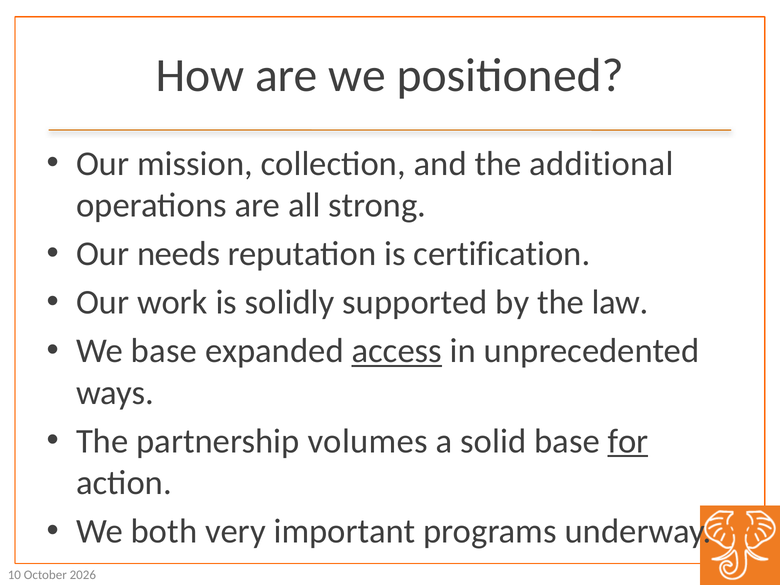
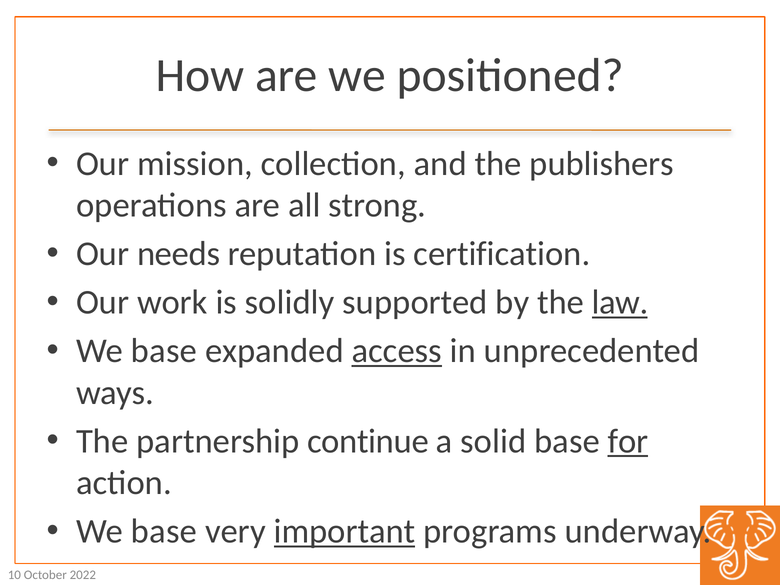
additional: additional -> publishers
law underline: none -> present
volumes: volumes -> continue
both at (164, 531): both -> base
important underline: none -> present
2026: 2026 -> 2022
